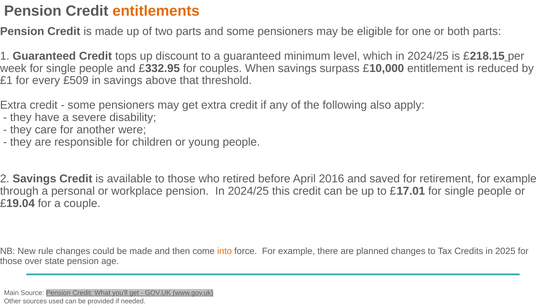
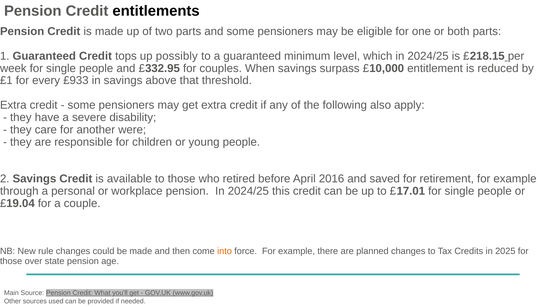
entitlements colour: orange -> black
discount: discount -> possibly
£509: £509 -> £933
